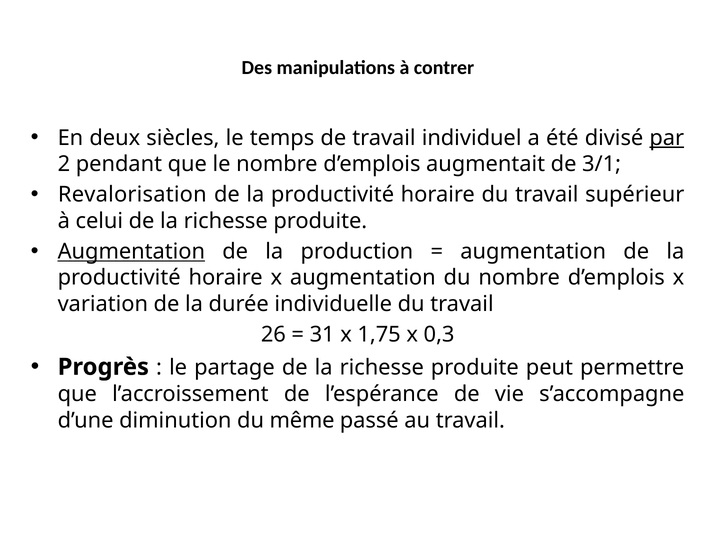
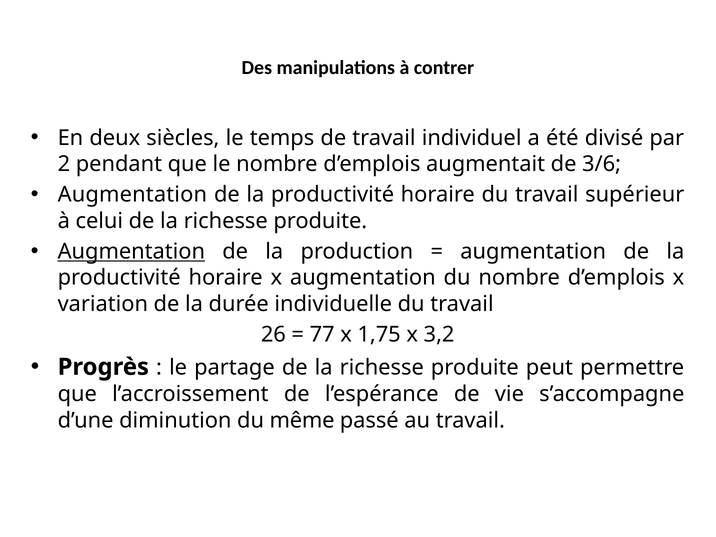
par underline: present -> none
3/1: 3/1 -> 3/6
Revalorisation at (132, 195): Revalorisation -> Augmentation
31: 31 -> 77
0,3: 0,3 -> 3,2
